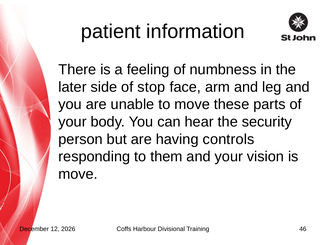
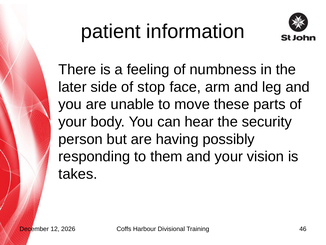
controls: controls -> possibly
move at (78, 174): move -> takes
